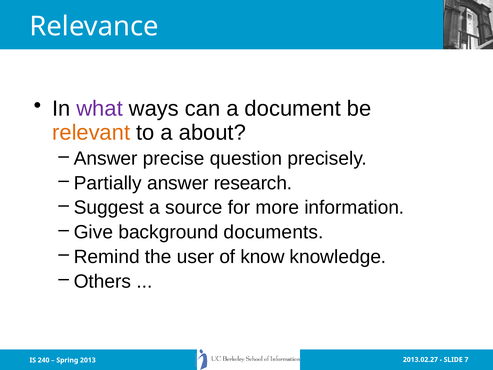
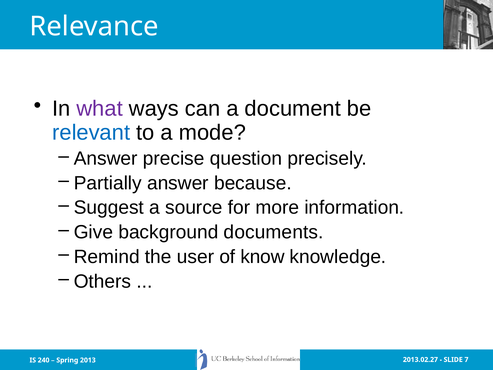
relevant colour: orange -> blue
about: about -> mode
research: research -> because
